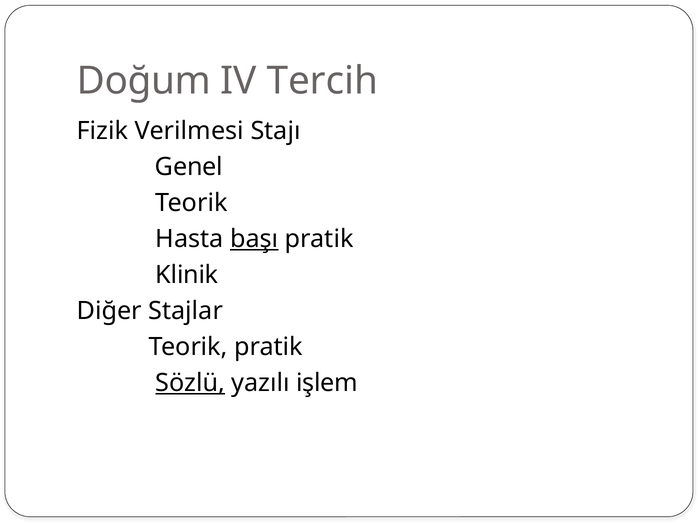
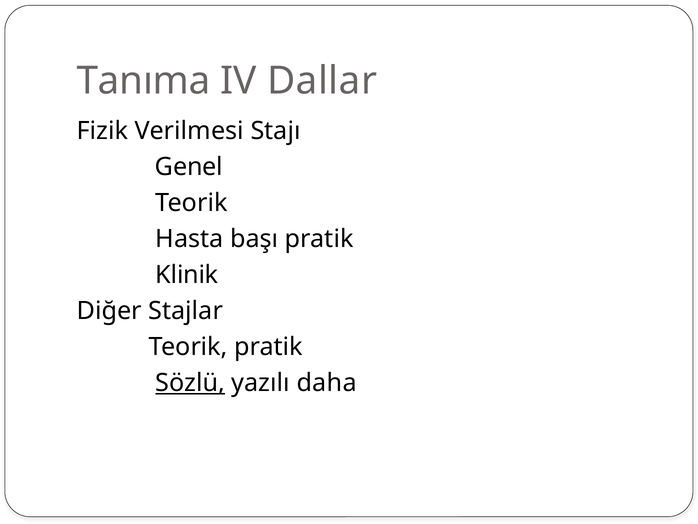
Doğum: Doğum -> Tanıma
Tercih: Tercih -> Dallar
başı underline: present -> none
işlem: işlem -> daha
